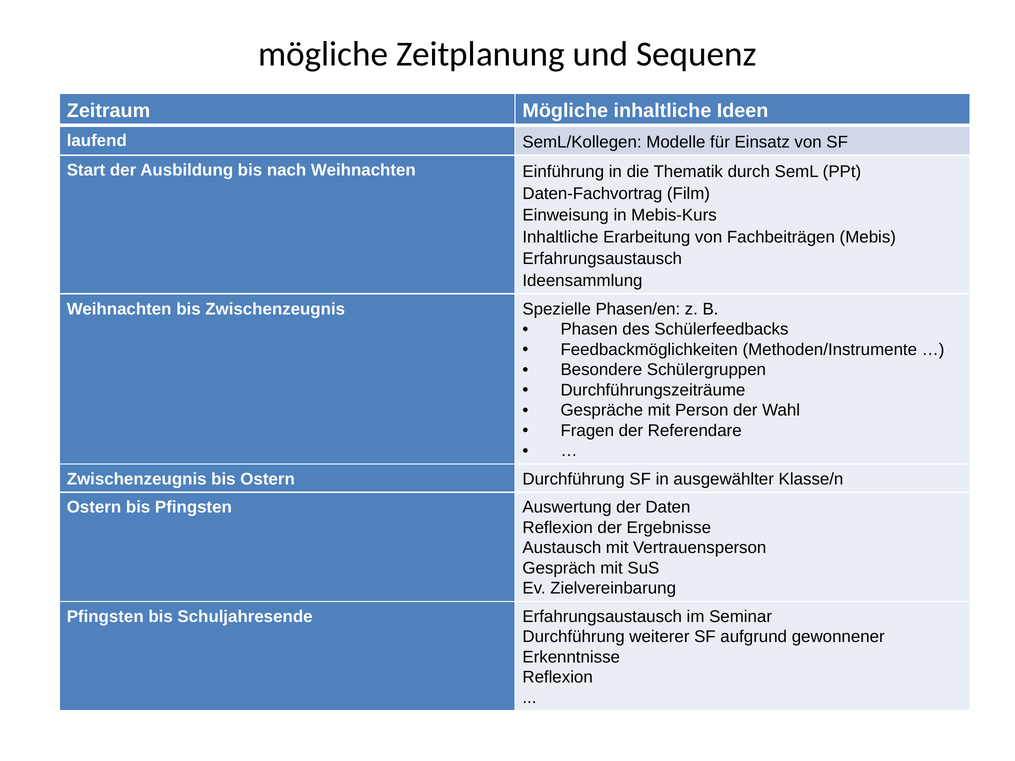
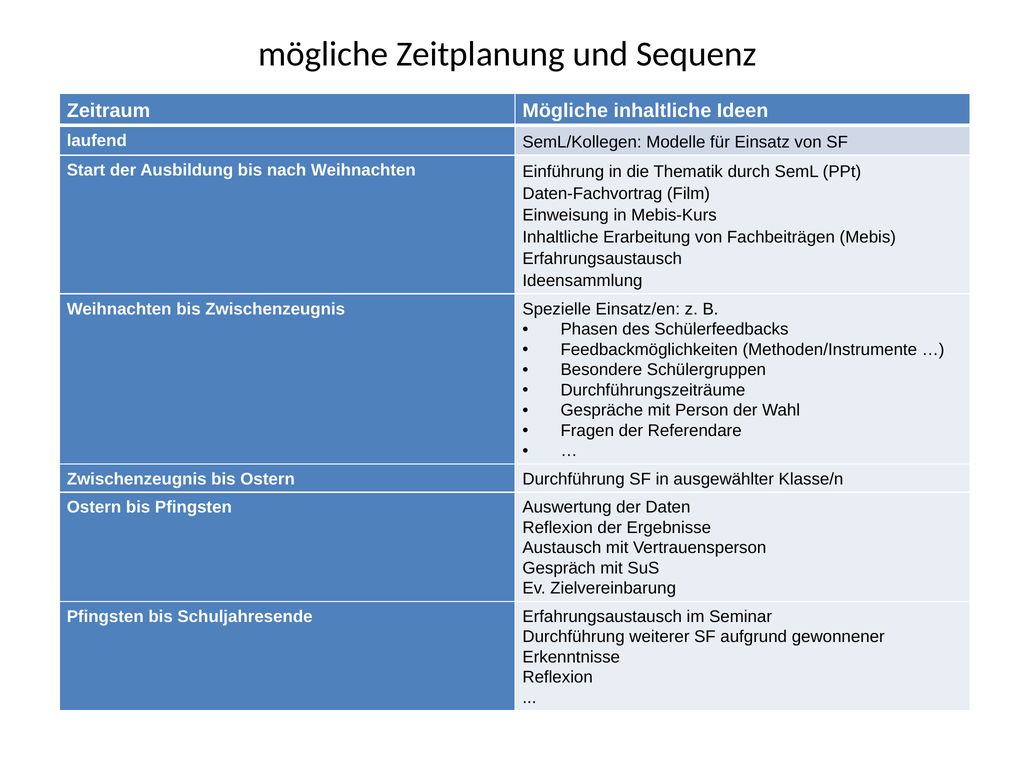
Phasen/en: Phasen/en -> Einsatz/en
